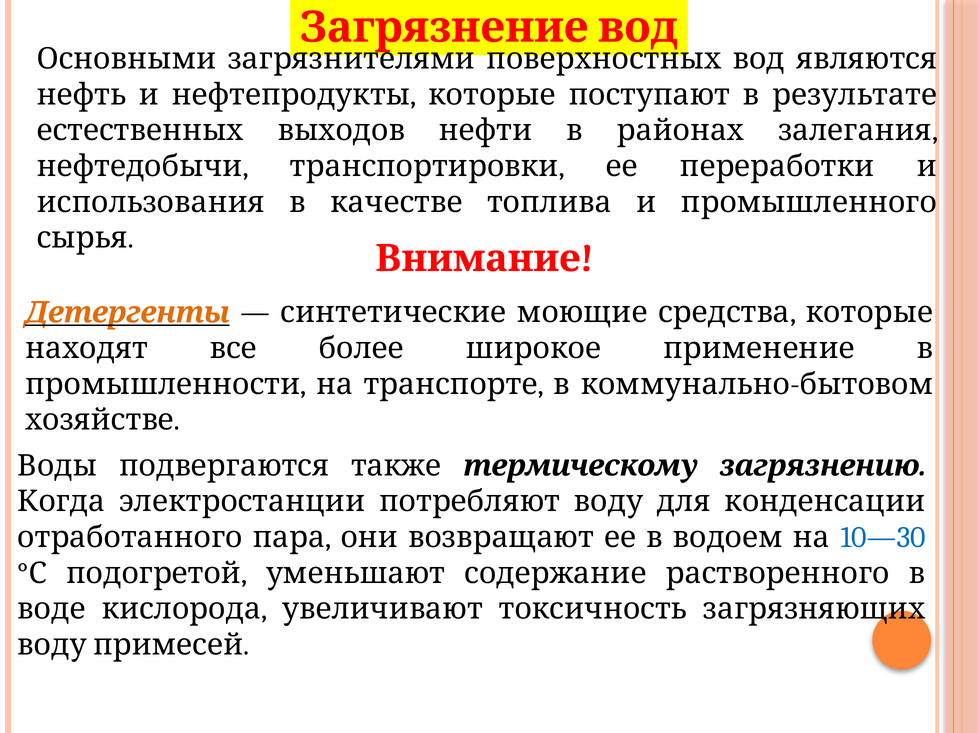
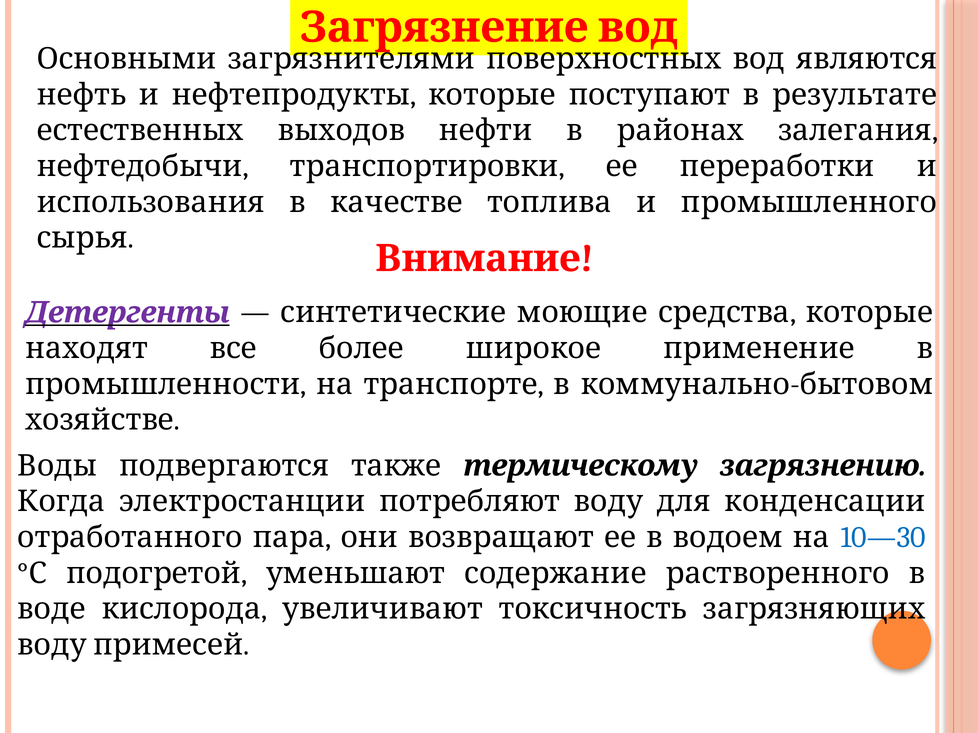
Детергенты colour: orange -> purple
